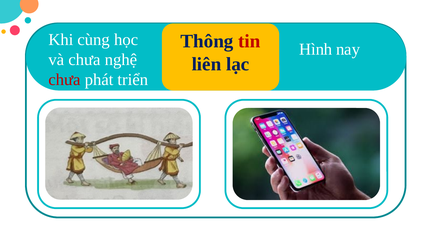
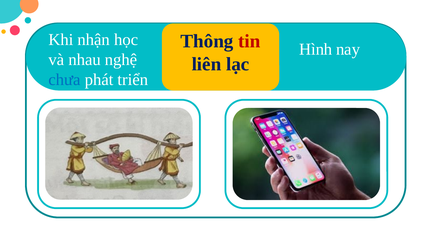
cùng: cùng -> nhận
và chưa: chưa -> nhau
chưa at (65, 80) colour: red -> blue
